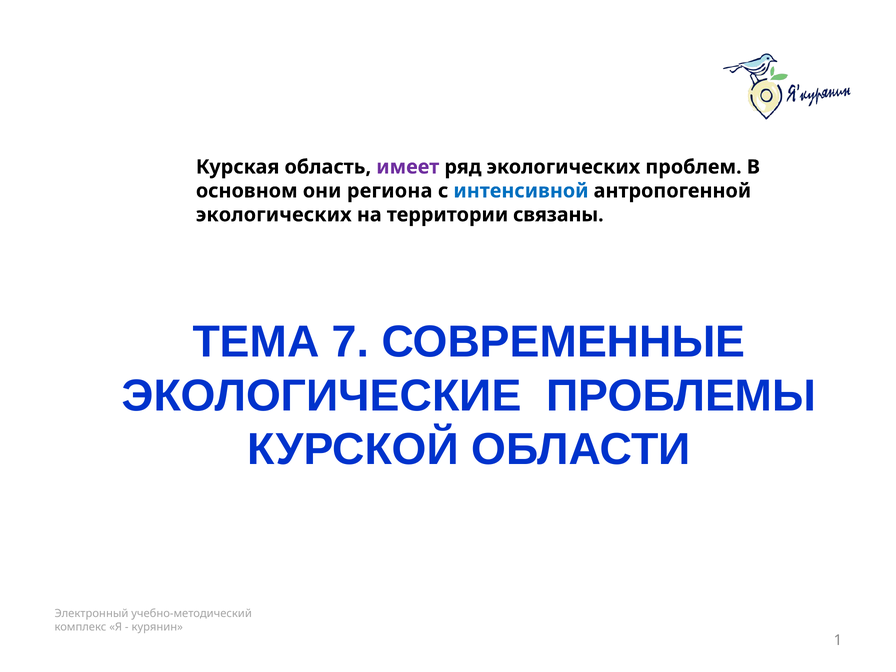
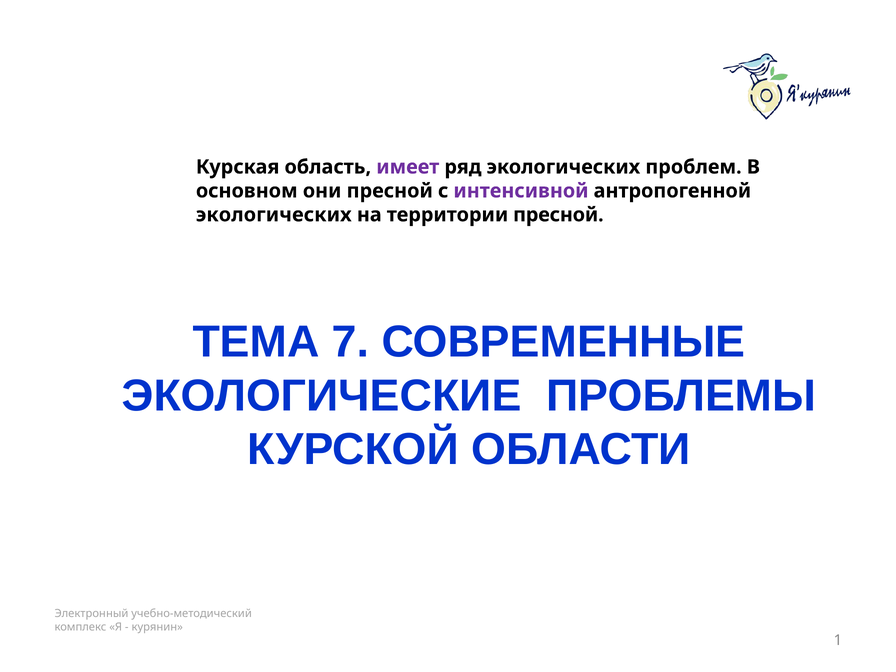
они региона: региона -> пресной
интенсивной colour: blue -> purple
территории связаны: связаны -> пресной
